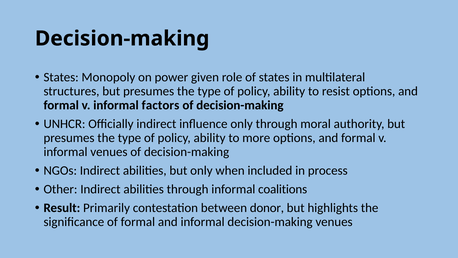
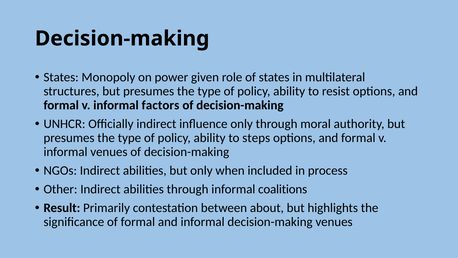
more: more -> steps
donor: donor -> about
